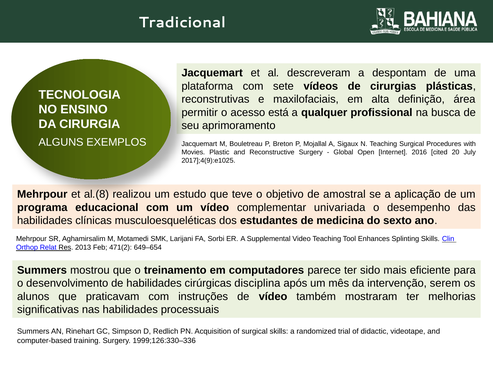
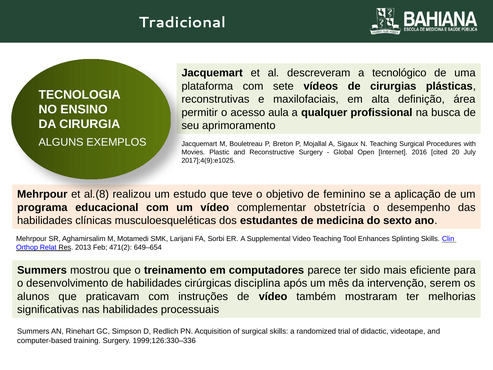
despontam: despontam -> tecnológico
está: está -> aula
amostral: amostral -> feminino
univariada: univariada -> obstetrícia
